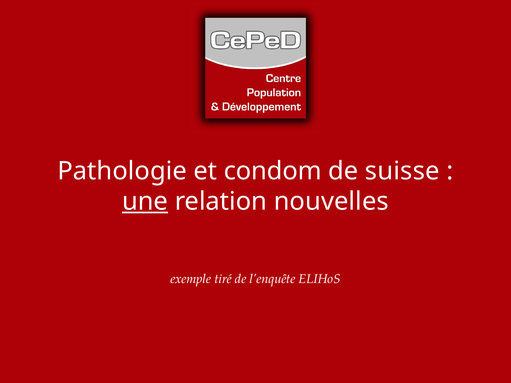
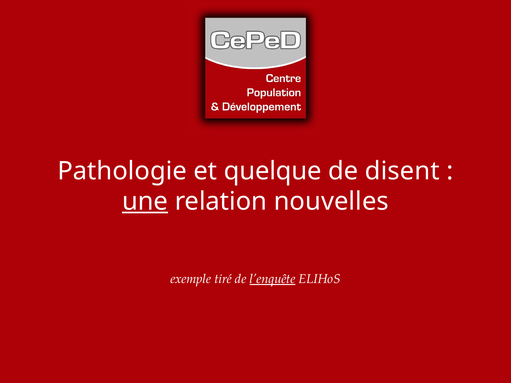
condom: condom -> quelque
suisse: suisse -> disent
l’enquête underline: none -> present
